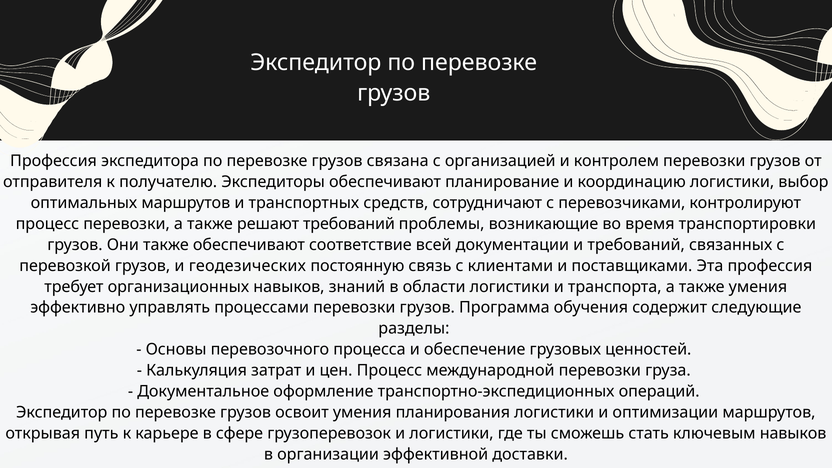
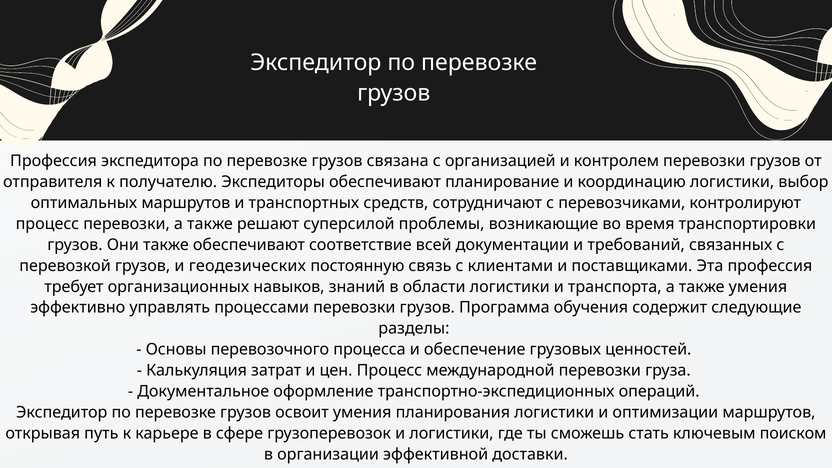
решают требований: требований -> суперсилой
ключевым навыков: навыков -> поиском
